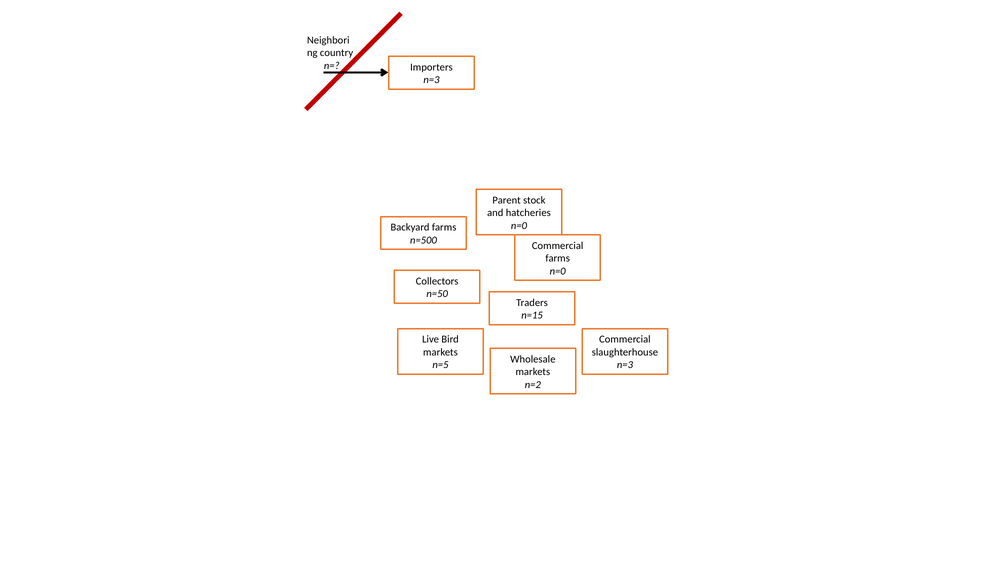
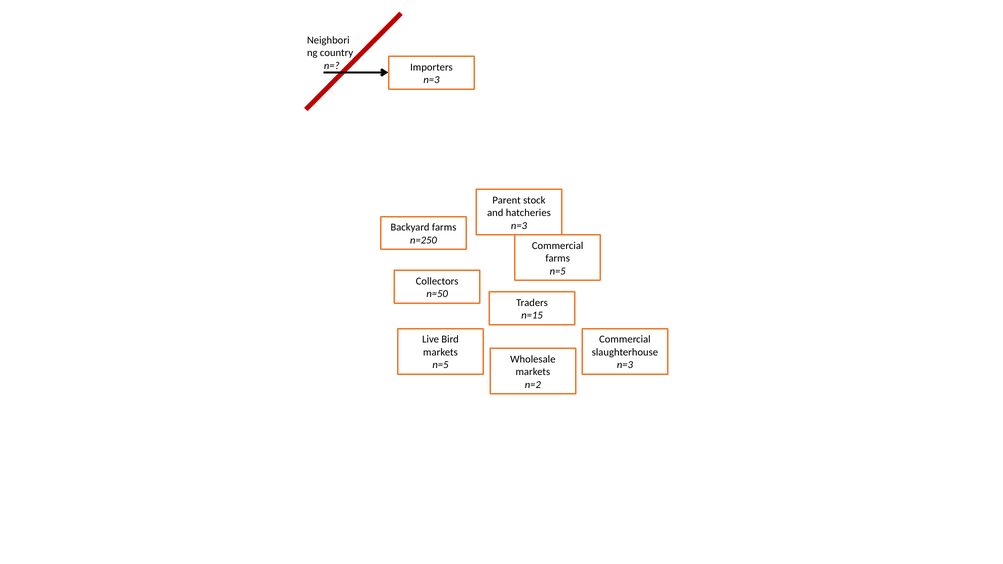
n=0 at (519, 226): n=0 -> n=3
n=500: n=500 -> n=250
n=0 at (558, 271): n=0 -> n=5
